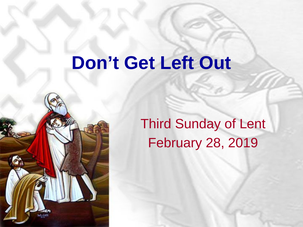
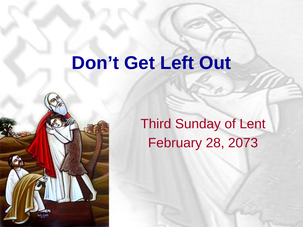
2019: 2019 -> 2073
